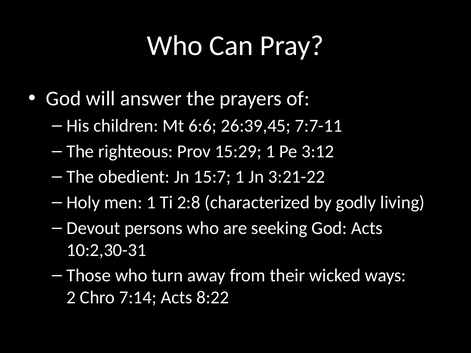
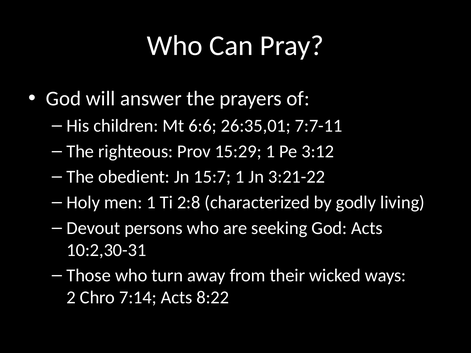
26:39,45: 26:39,45 -> 26:35,01
